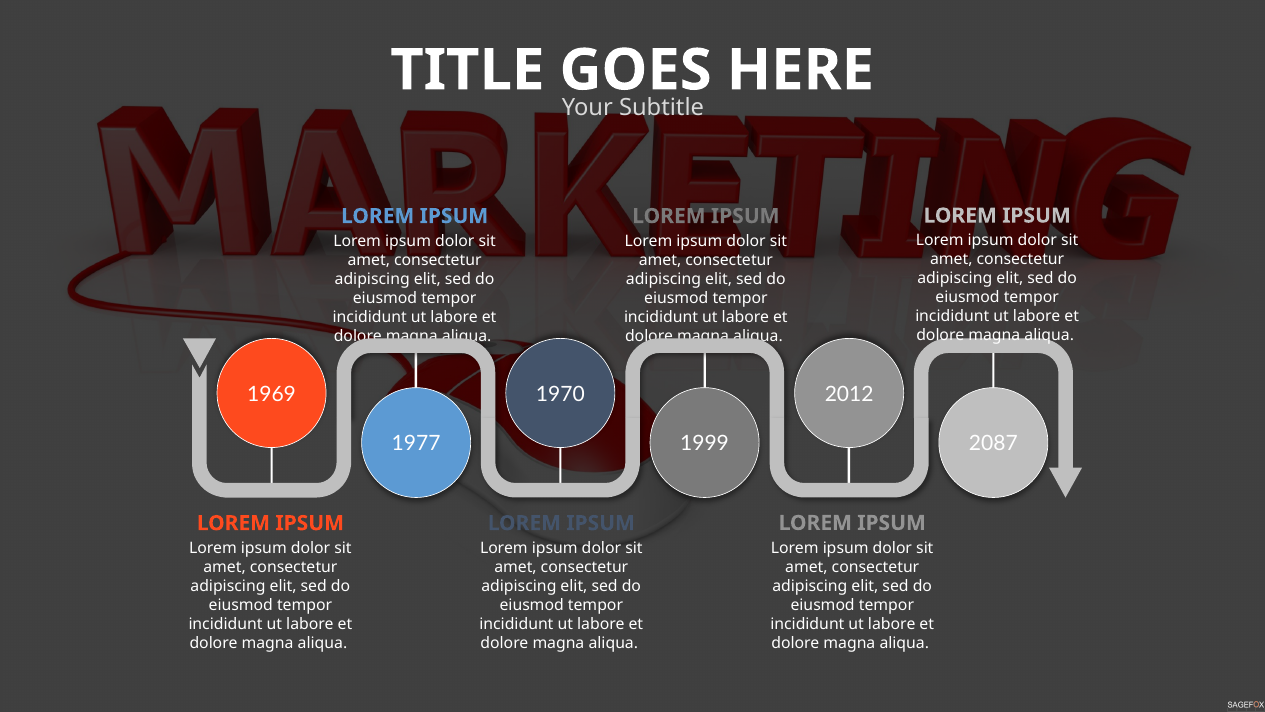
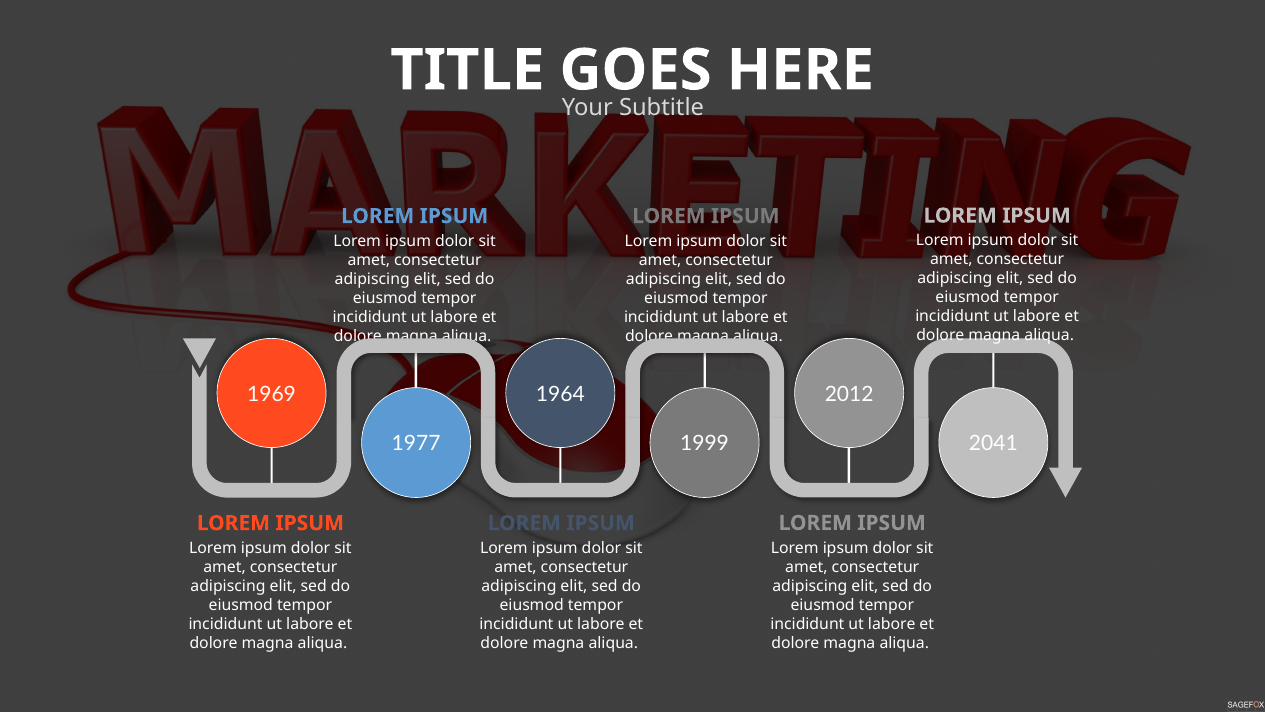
1970: 1970 -> 1964
2087: 2087 -> 2041
